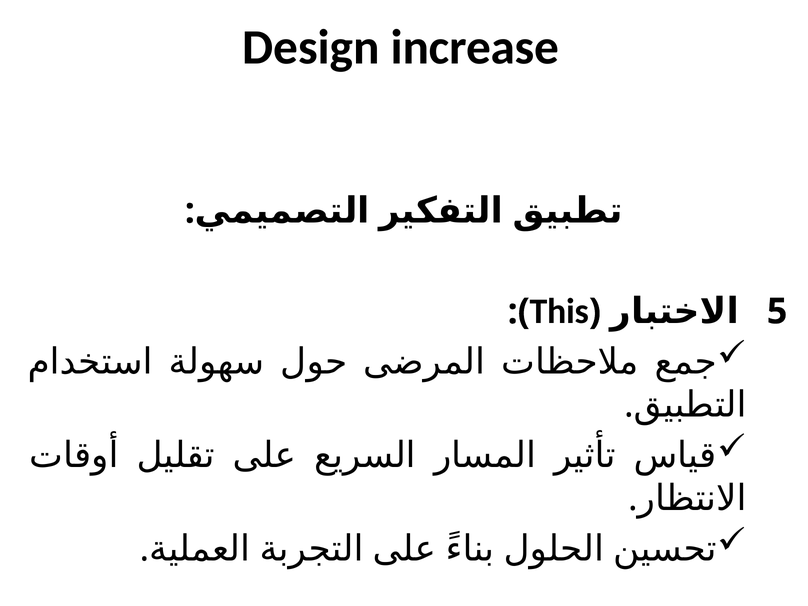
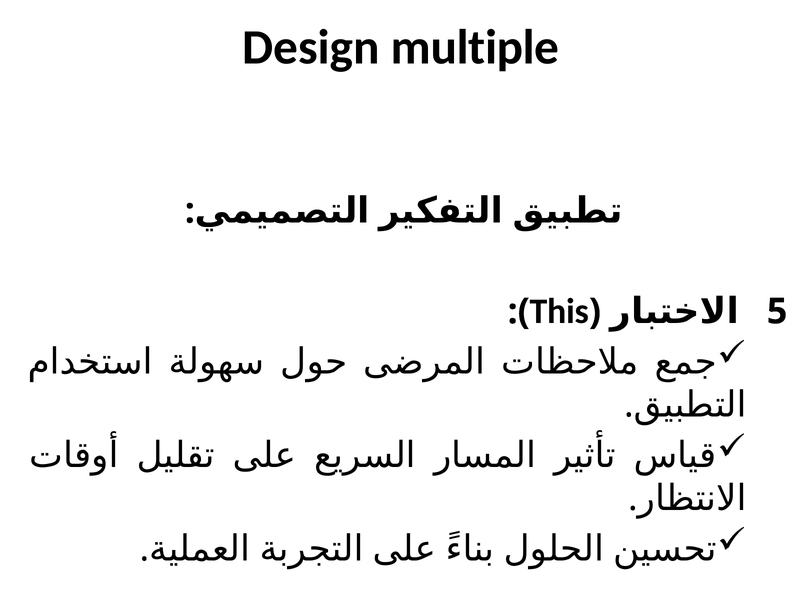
increase: increase -> multiple
